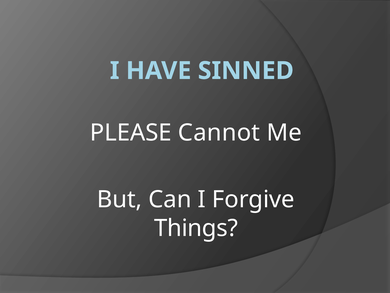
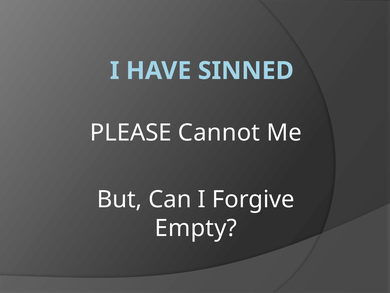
Things: Things -> Empty
